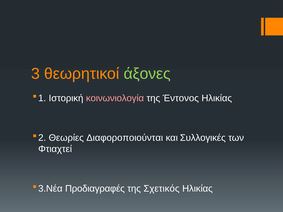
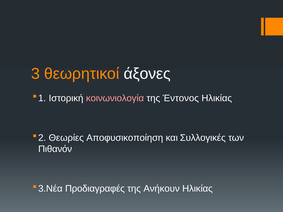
άξονες colour: light green -> white
Διαφοροποιούνται: Διαφοροποιούνται -> Αποφυσικοποίηση
Φτιαχτεί: Φτιαχτεί -> Πιθανόν
Σχετικός: Σχετικός -> Ανήκουν
